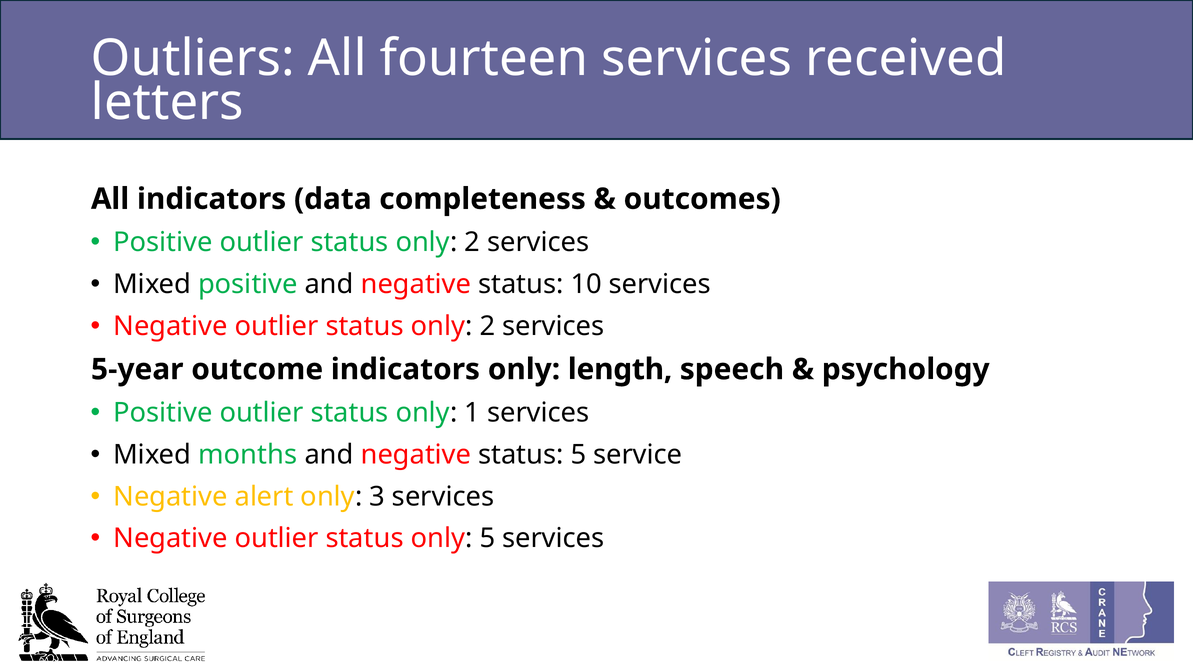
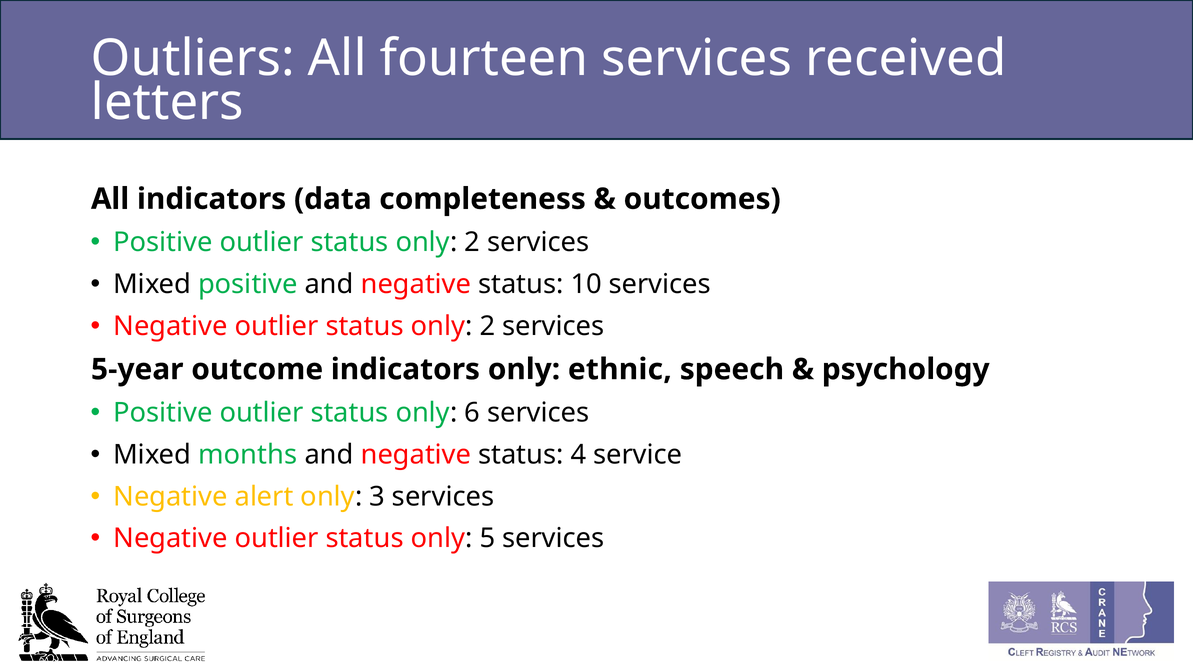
length: length -> ethnic
1: 1 -> 6
status 5: 5 -> 4
